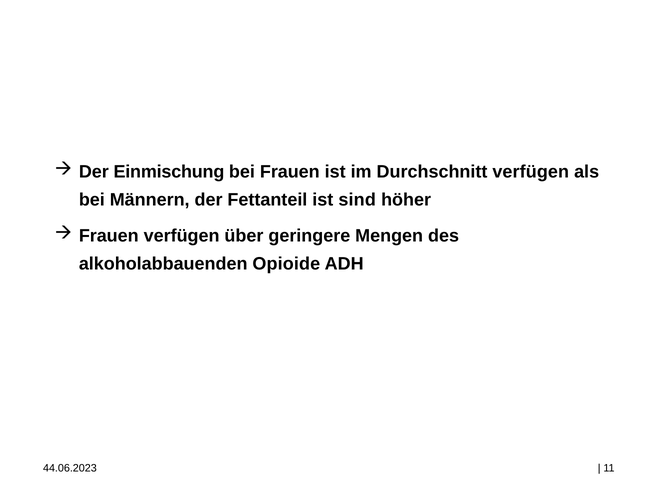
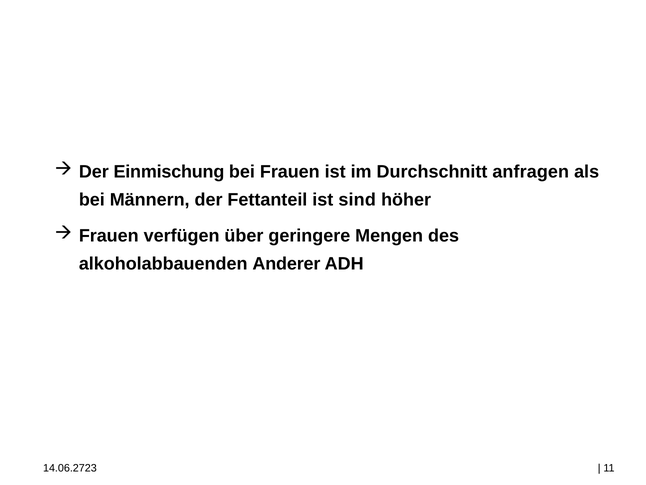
Durchschnitt verfügen: verfügen -> anfragen
Opioide: Opioide -> Anderer
44.06.2023: 44.06.2023 -> 14.06.2723
